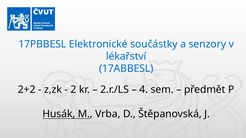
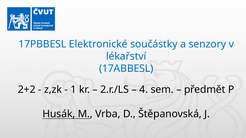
2: 2 -> 1
